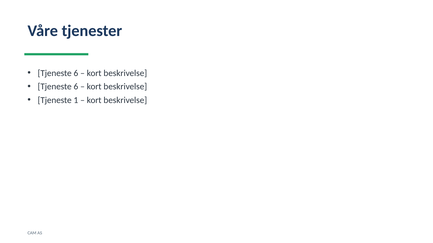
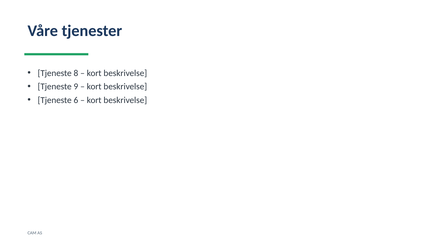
6 at (76, 73): 6 -> 8
6 at (76, 87): 6 -> 9
1: 1 -> 6
